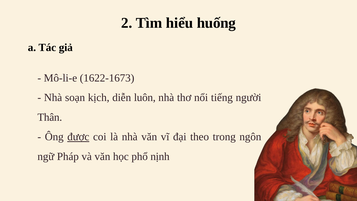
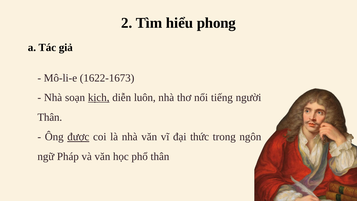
huống: huống -> phong
kịch underline: none -> present
theo: theo -> thức
phổ nịnh: nịnh -> thân
